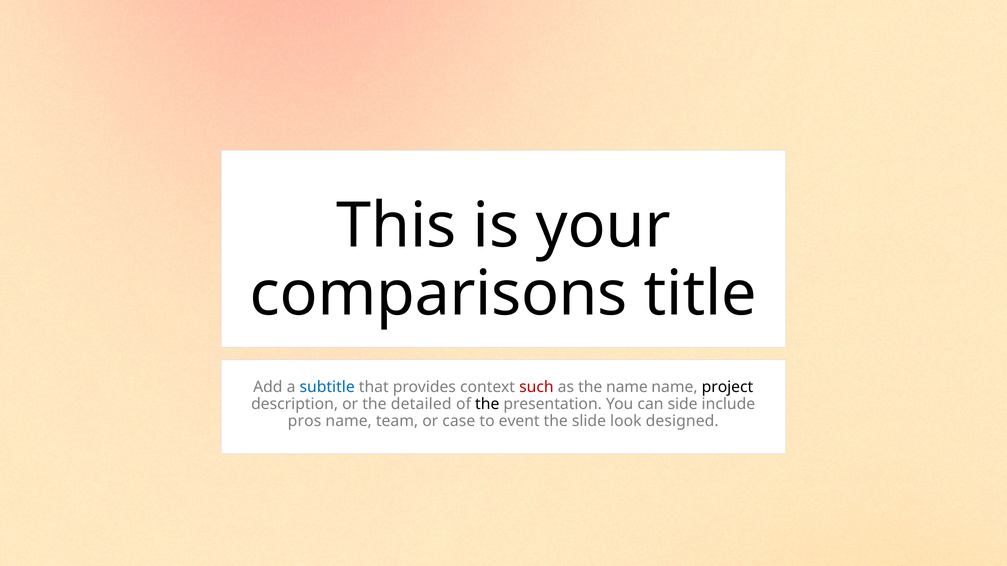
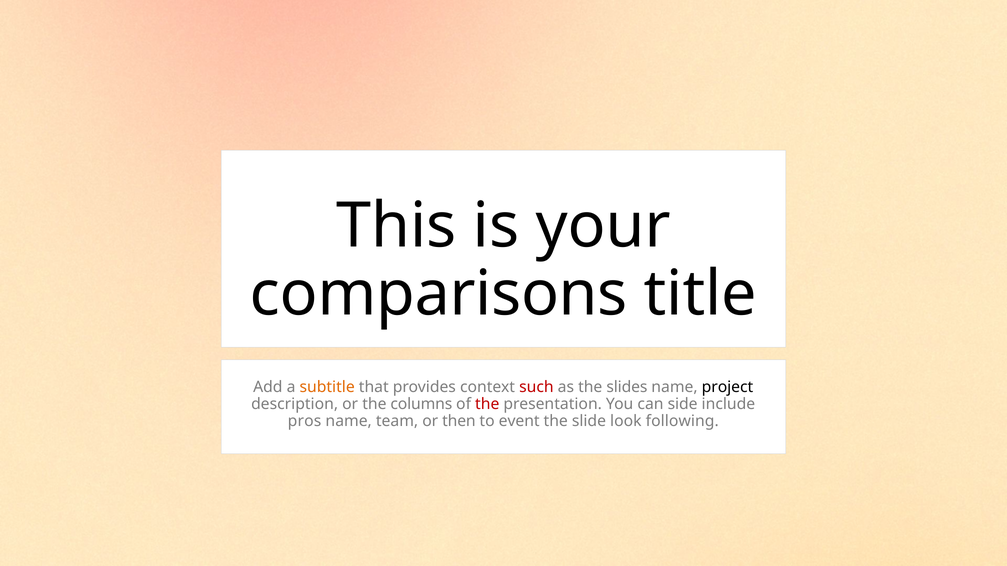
subtitle colour: blue -> orange
the name: name -> slides
detailed: detailed -> columns
the at (487, 404) colour: black -> red
case: case -> then
designed: designed -> following
